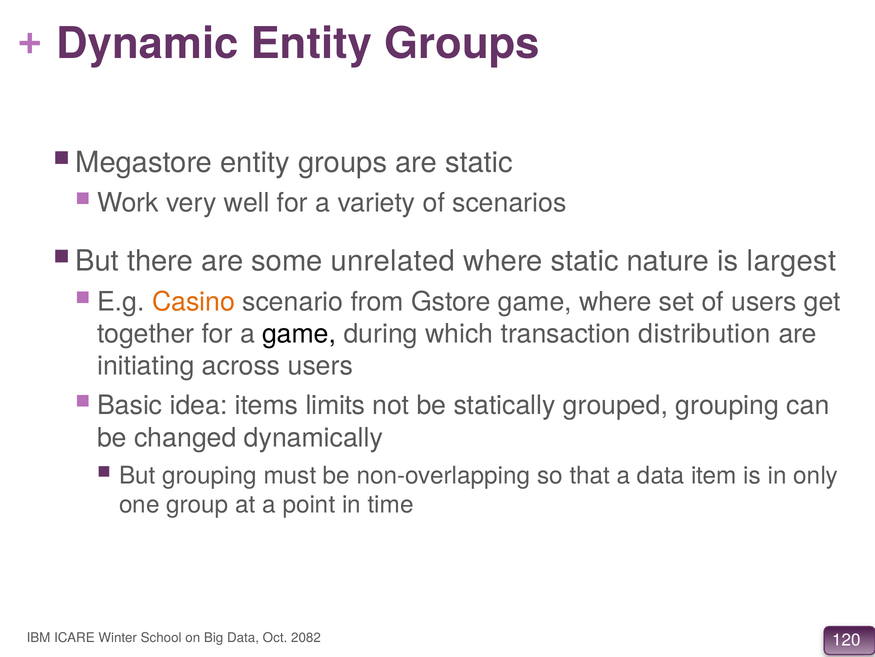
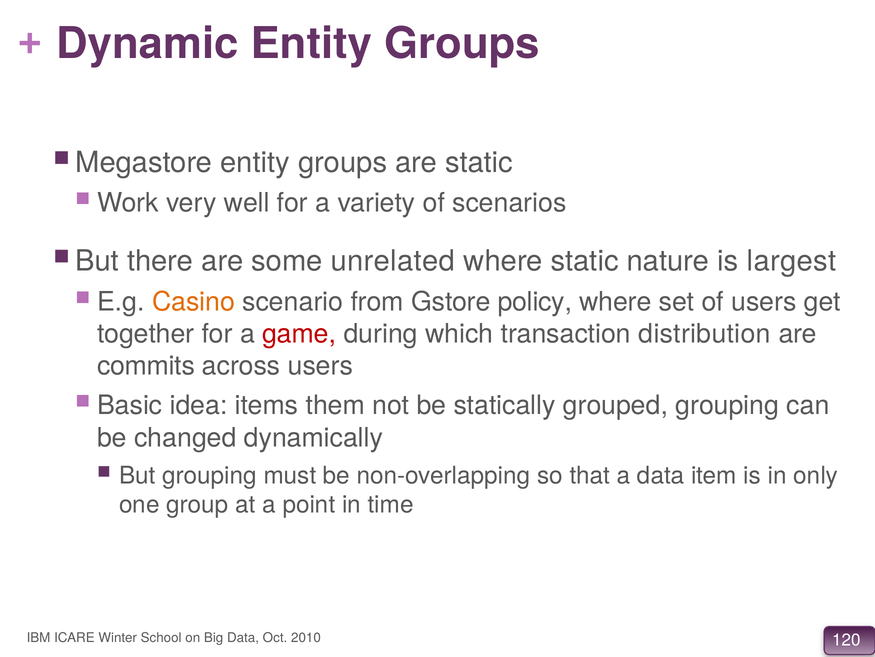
Gstore game: game -> policy
game at (299, 334) colour: black -> red
initiating: initiating -> commits
limits: limits -> them
2082: 2082 -> 2010
